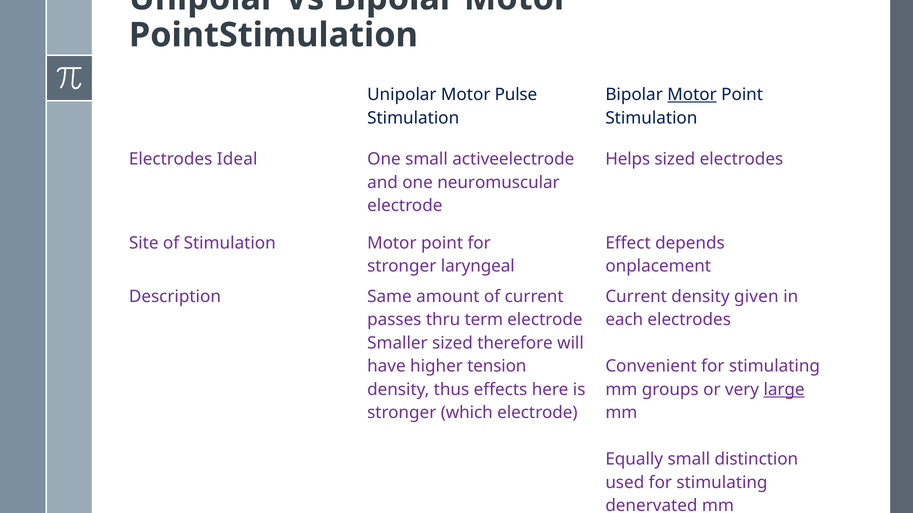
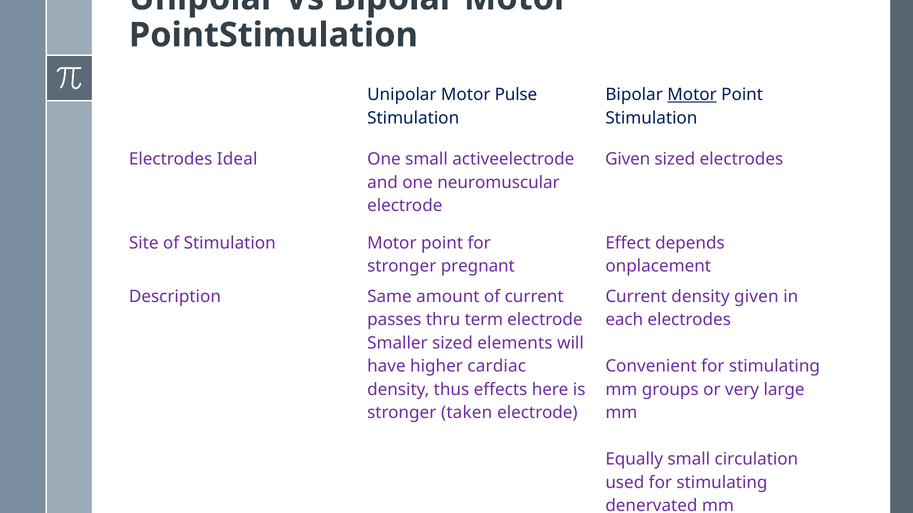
Helps at (628, 159): Helps -> Given
laryngeal: laryngeal -> pregnant
therefore: therefore -> elements
tension: tension -> cardiac
large underline: present -> none
which: which -> taken
distinction: distinction -> circulation
